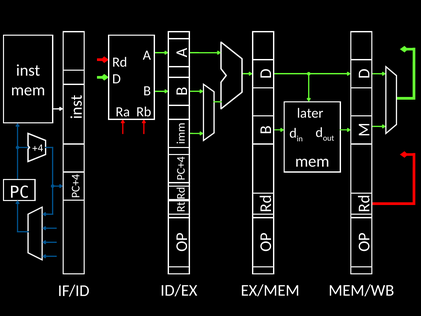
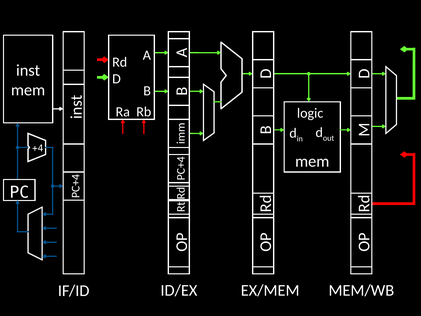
later: later -> logic
